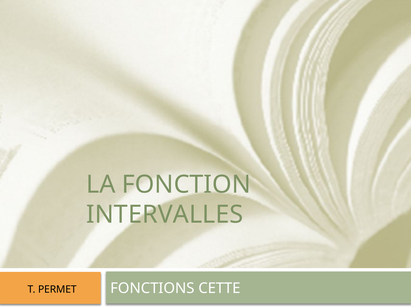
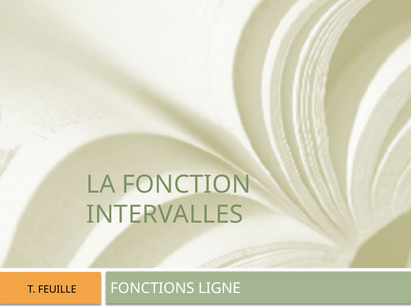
CETTE: CETTE -> LIGNE
PERMET: PERMET -> FEUILLE
